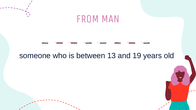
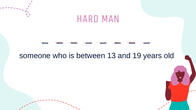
FROM: FROM -> HARD
